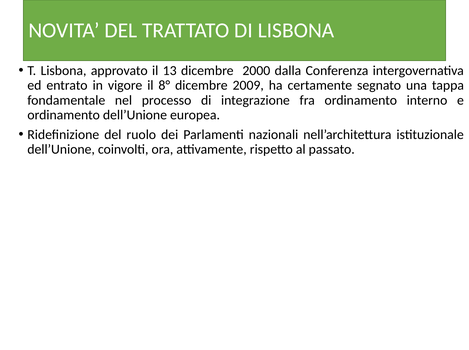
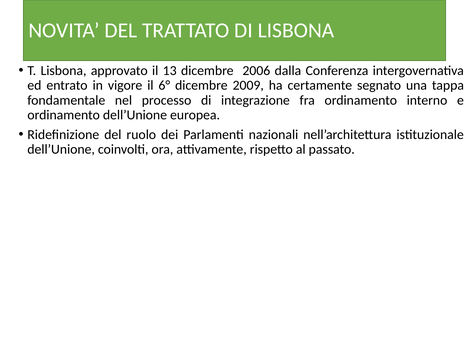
2000: 2000 -> 2006
8°: 8° -> 6°
